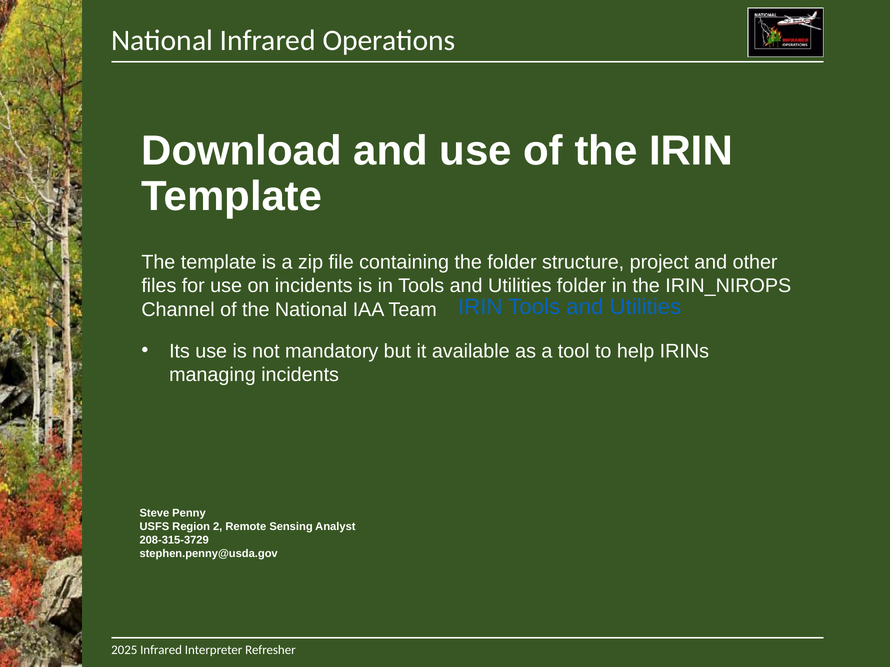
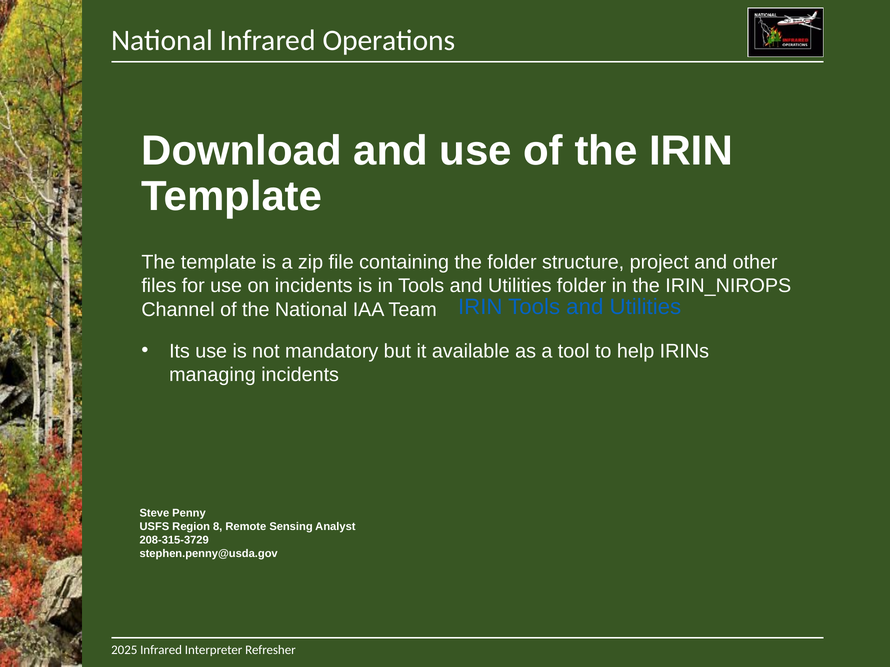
2: 2 -> 8
